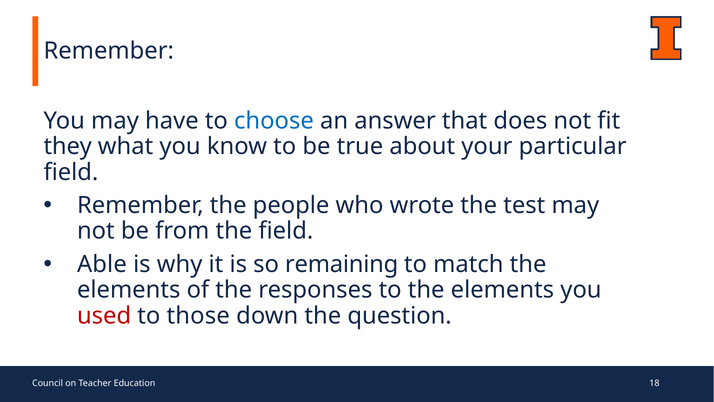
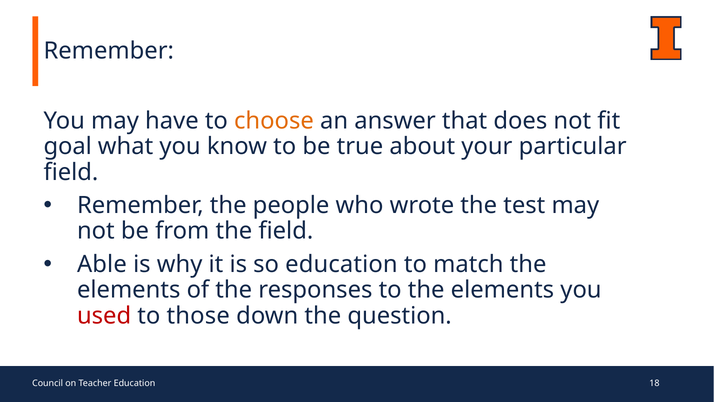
choose colour: blue -> orange
they: they -> goal
so remaining: remaining -> education
